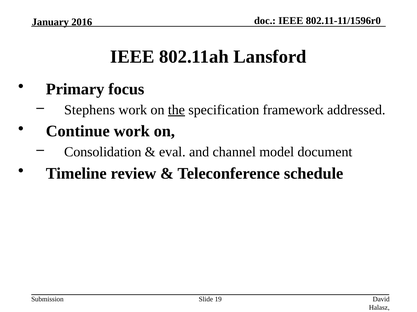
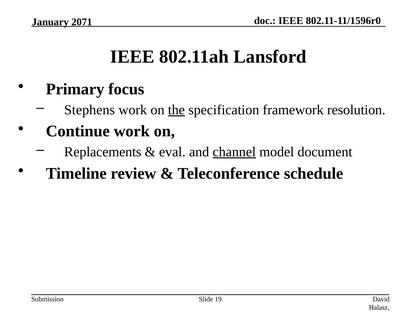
2016: 2016 -> 2071
addressed: addressed -> resolution
Consolidation: Consolidation -> Replacements
channel underline: none -> present
